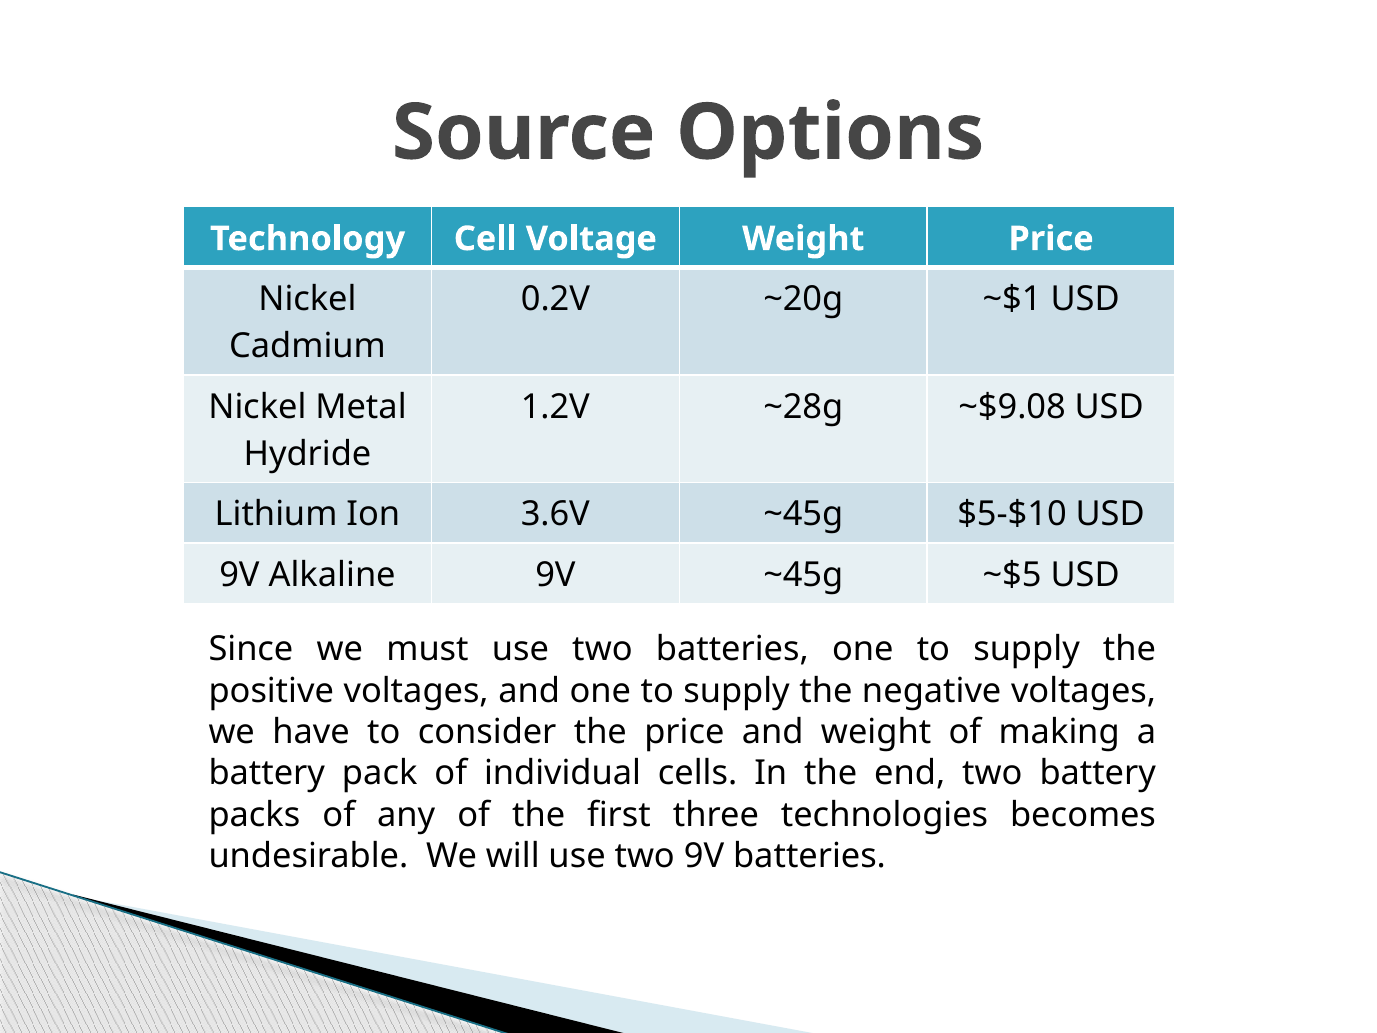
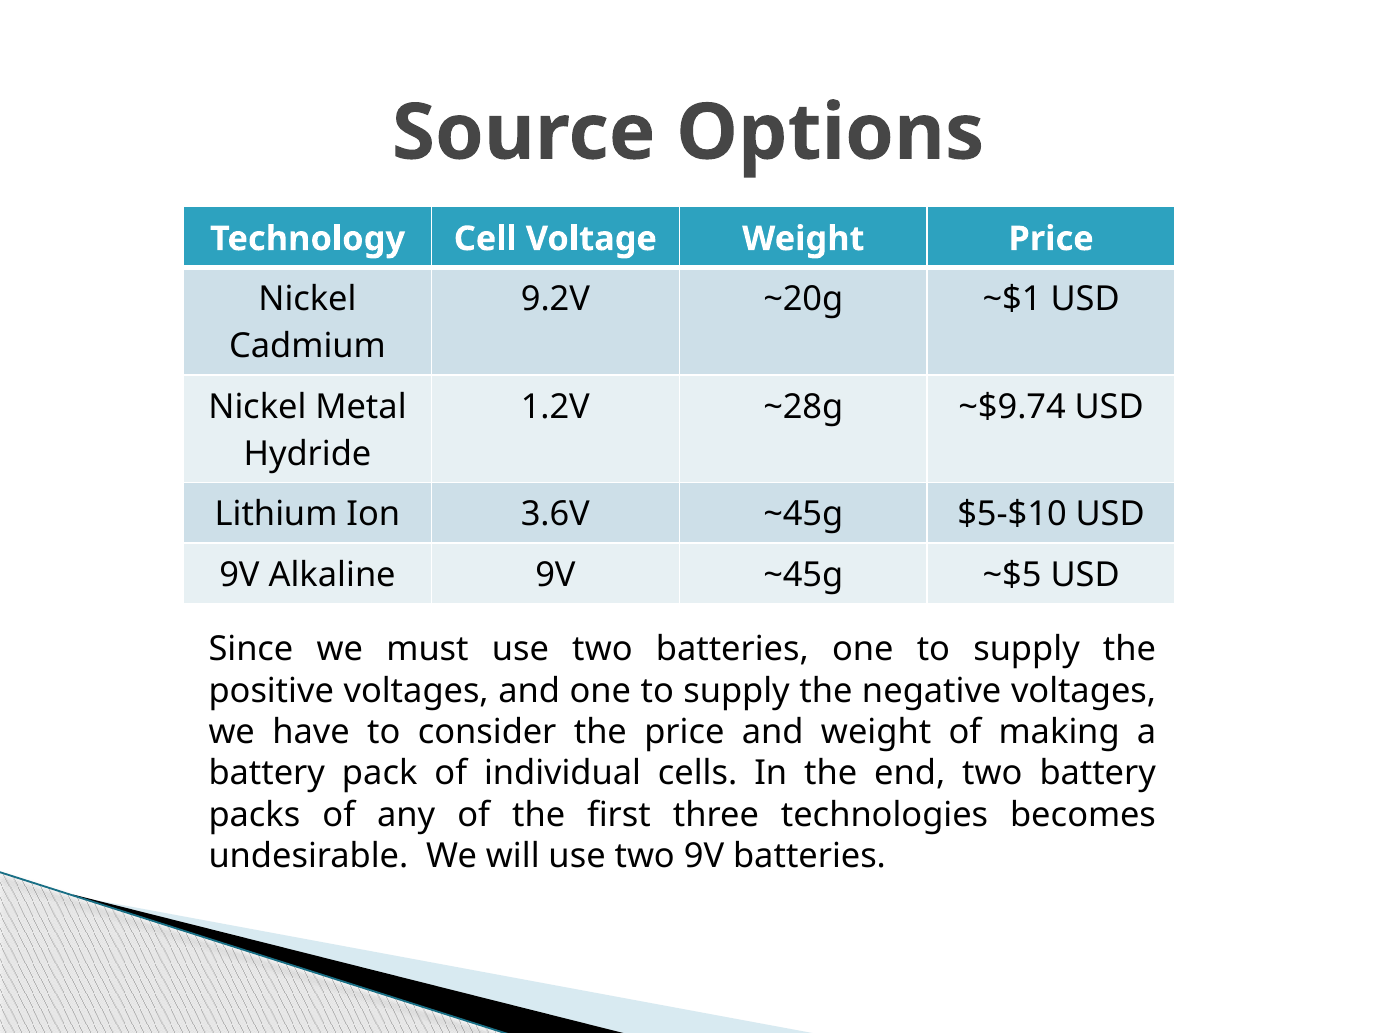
0.2V: 0.2V -> 9.2V
~$9.08: ~$9.08 -> ~$9.74
